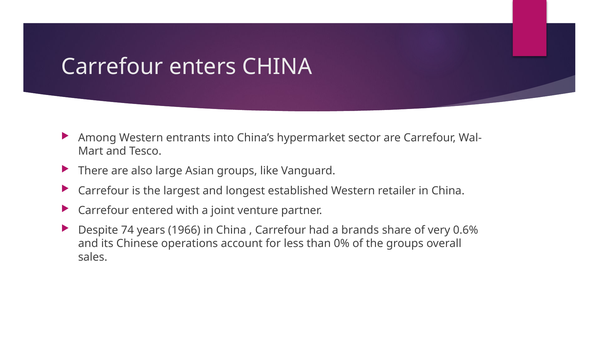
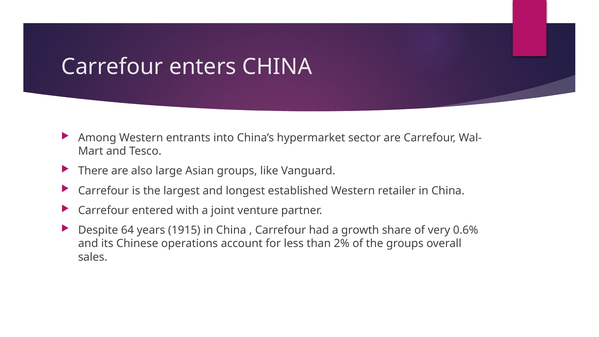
74: 74 -> 64
1966: 1966 -> 1915
brands: brands -> growth
0%: 0% -> 2%
